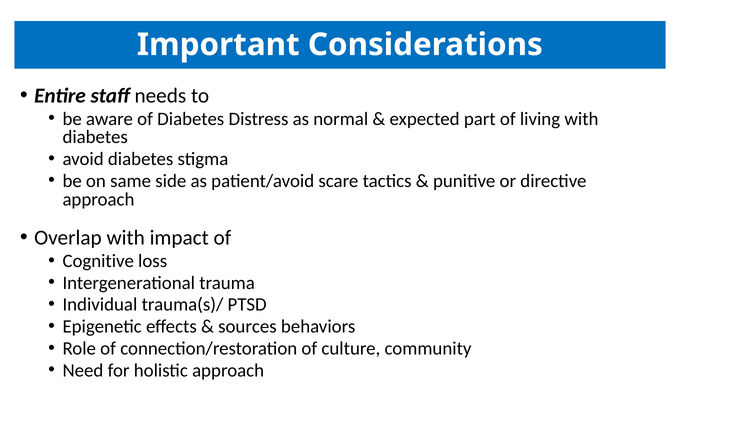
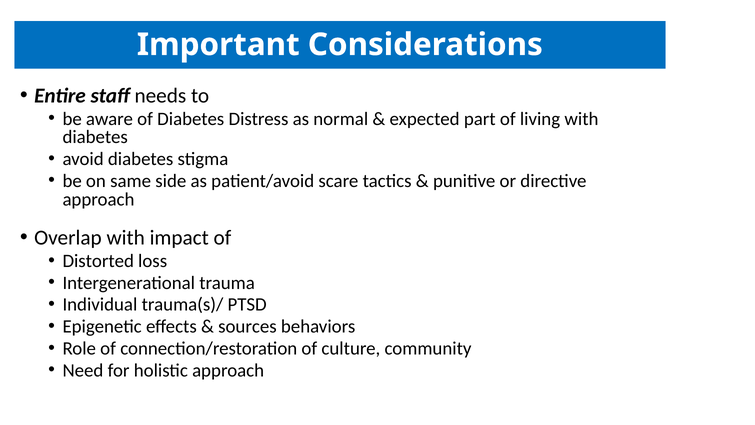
Cognitive: Cognitive -> Distorted
